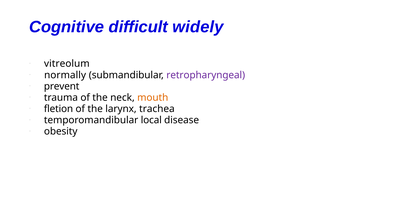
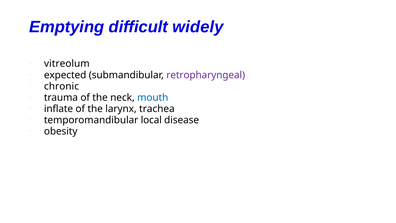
Cognitive: Cognitive -> Emptying
normally: normally -> expected
prevent: prevent -> chronic
mouth colour: orange -> blue
fletion: fletion -> inflate
